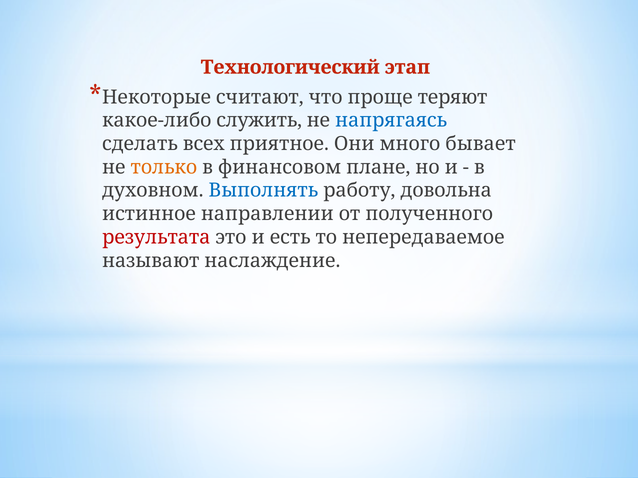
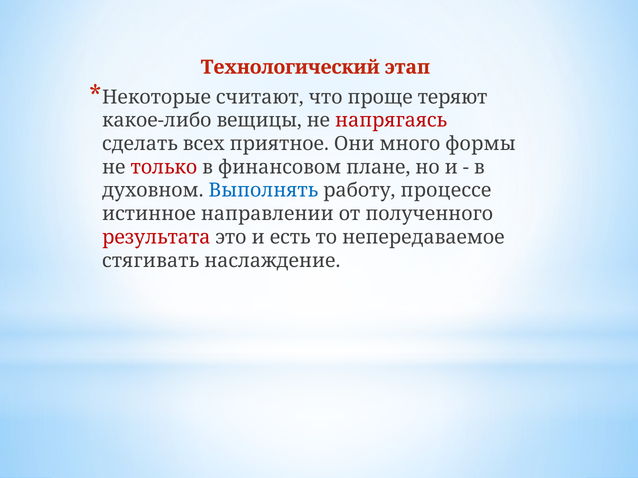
служить: служить -> вещицы
напрягаясь colour: blue -> red
бывает: бывает -> формы
только colour: orange -> red
довольна: довольна -> процессе
называют: называют -> стягивать
